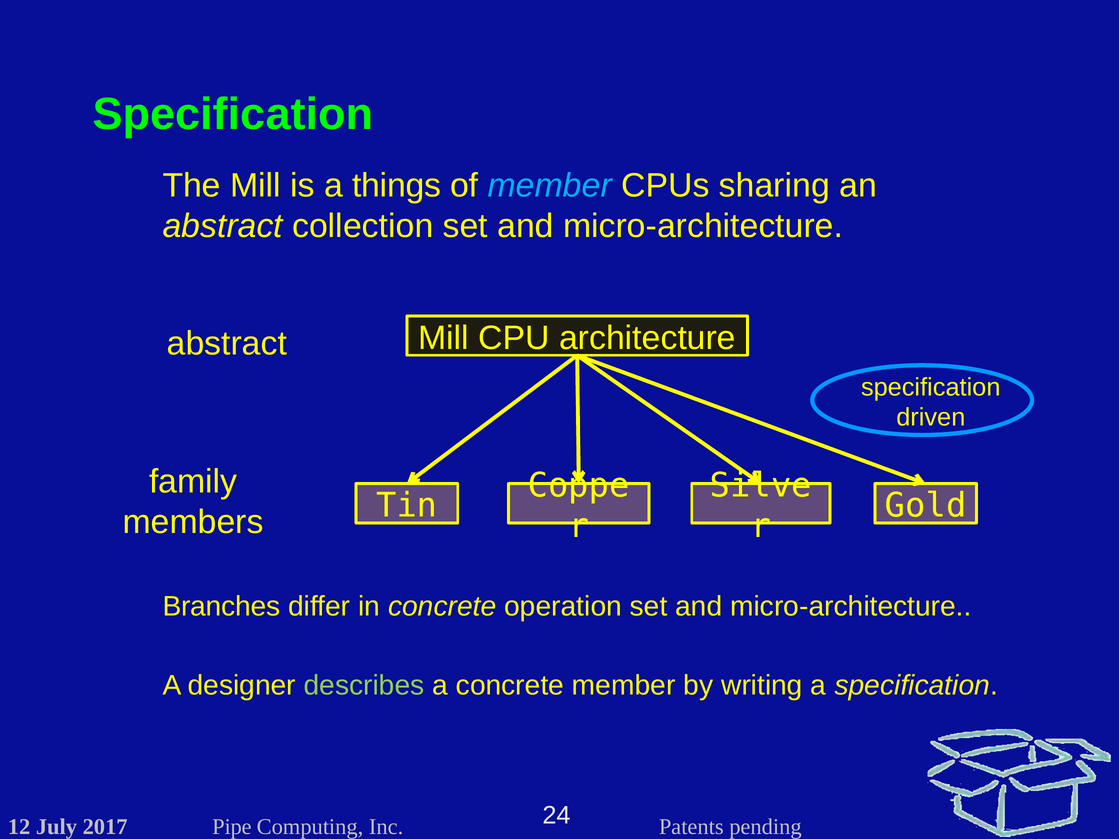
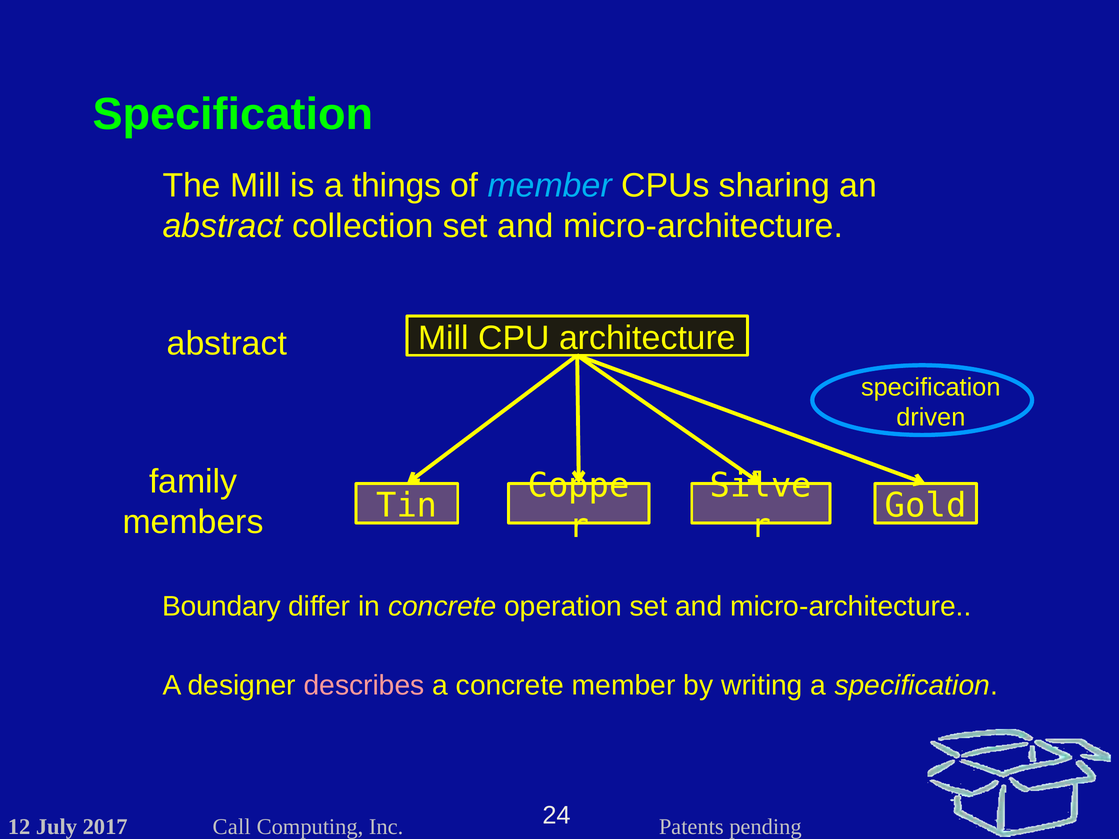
Branches: Branches -> Boundary
describes colour: light green -> pink
Pipe: Pipe -> Call
